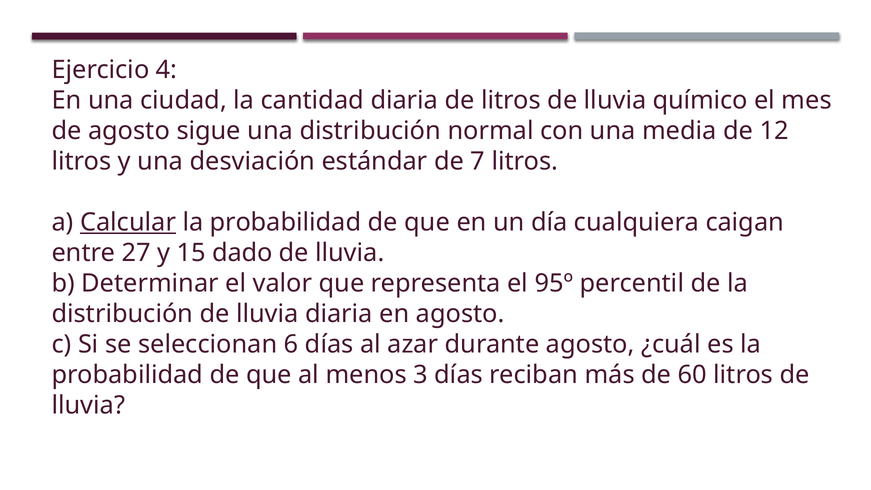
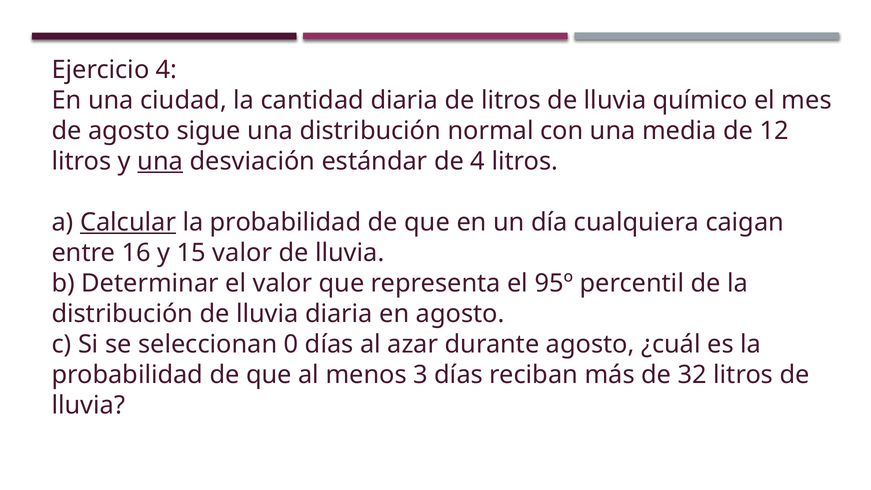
una at (160, 161) underline: none -> present
de 7: 7 -> 4
27: 27 -> 16
15 dado: dado -> valor
6: 6 -> 0
60: 60 -> 32
